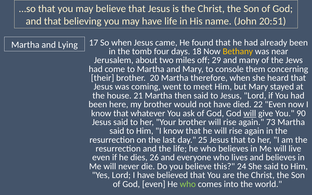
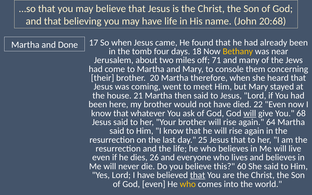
20:51: 20:51 -> 20:68
Lying: Lying -> Done
29: 29 -> 71
90: 90 -> 68
73: 73 -> 64
24: 24 -> 60
that at (198, 175) underline: none -> present
who at (188, 184) colour: light green -> yellow
